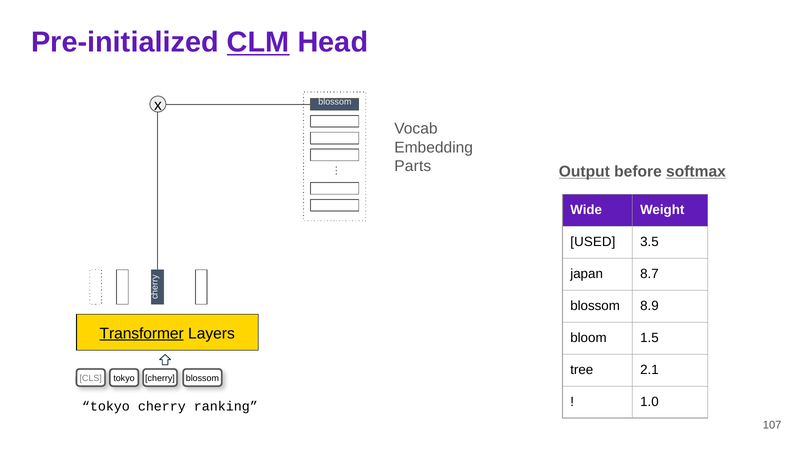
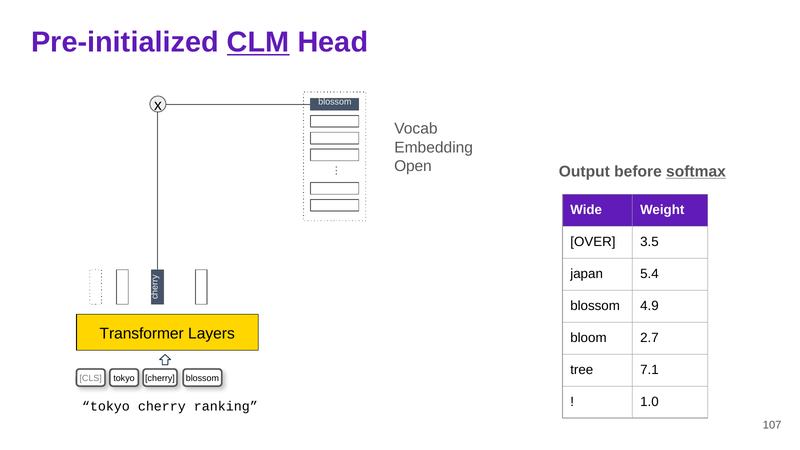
Parts: Parts -> Open
Output underline: present -> none
USED: USED -> OVER
8.7: 8.7 -> 5.4
8.9: 8.9 -> 4.9
Transformer underline: present -> none
1.5: 1.5 -> 2.7
2.1: 2.1 -> 7.1
